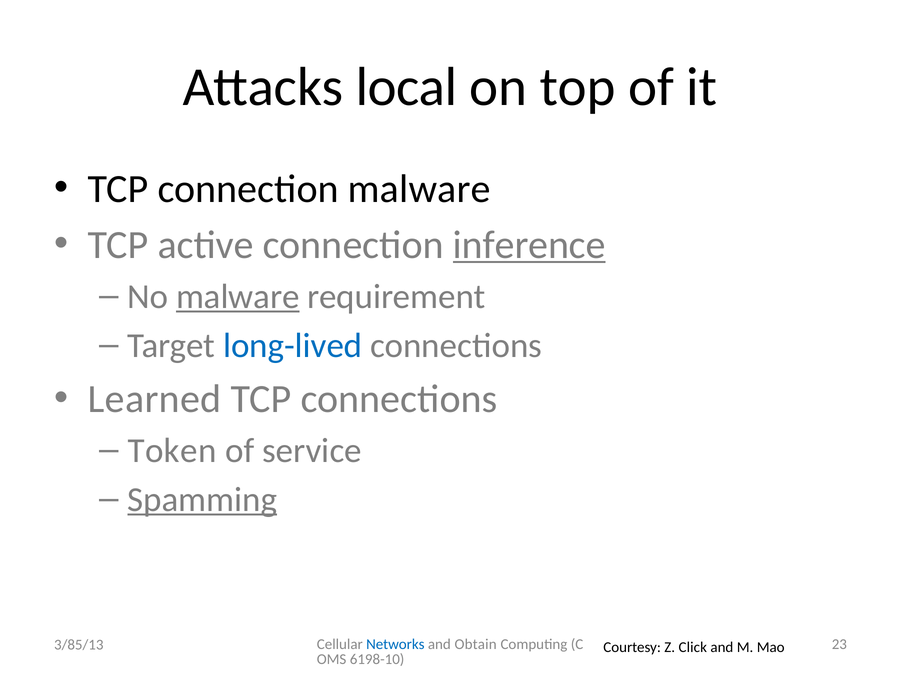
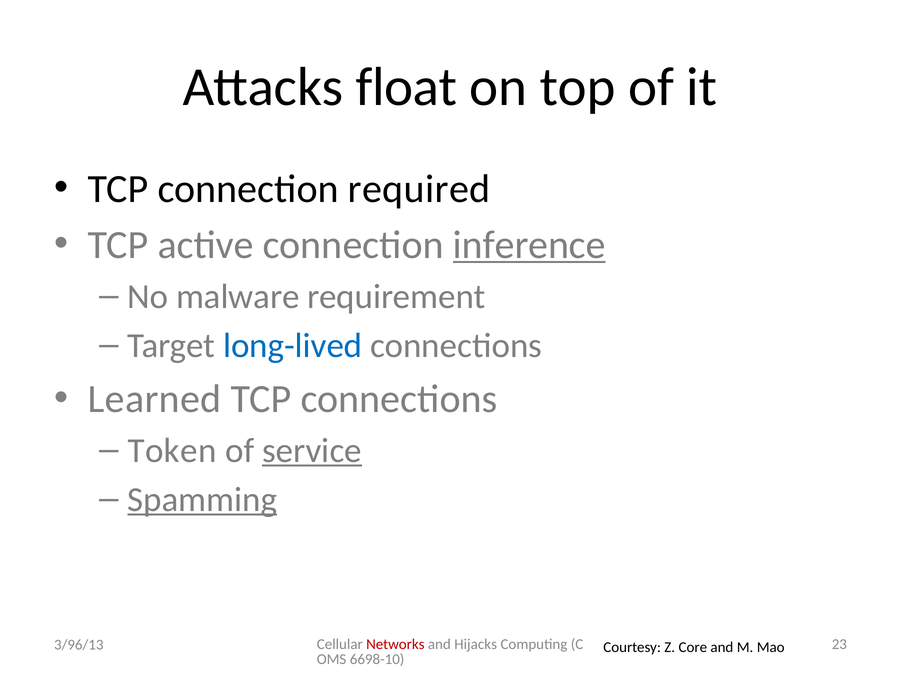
local: local -> float
connection malware: malware -> required
malware at (238, 297) underline: present -> none
service underline: none -> present
Networks colour: blue -> red
Obtain: Obtain -> Hijacks
3/85/13: 3/85/13 -> 3/96/13
Click: Click -> Core
6198-10: 6198-10 -> 6698-10
